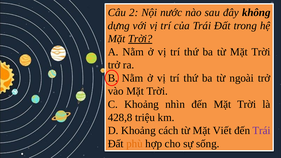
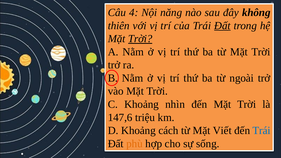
2: 2 -> 4
nước: nước -> năng
dựng: dựng -> thiên
Đất at (222, 26) underline: none -> present
428,8: 428,8 -> 147,6
Trái at (262, 131) colour: purple -> blue
